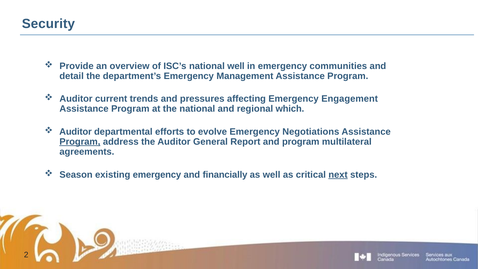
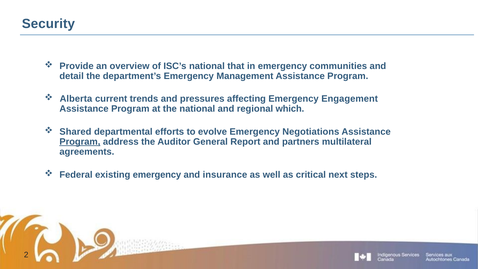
national well: well -> that
Auditor at (76, 99): Auditor -> Alberta
Auditor at (76, 132): Auditor -> Shared
and program: program -> partners
Season: Season -> Federal
financially: financially -> insurance
next underline: present -> none
